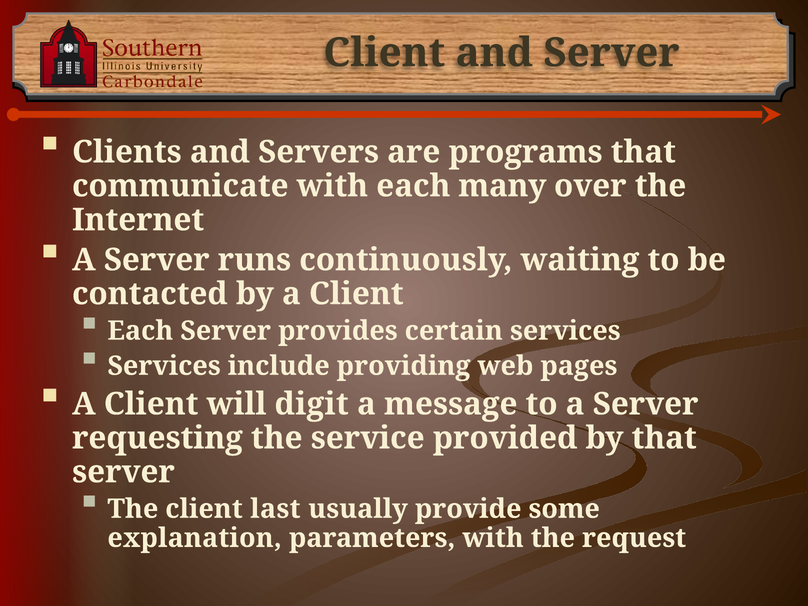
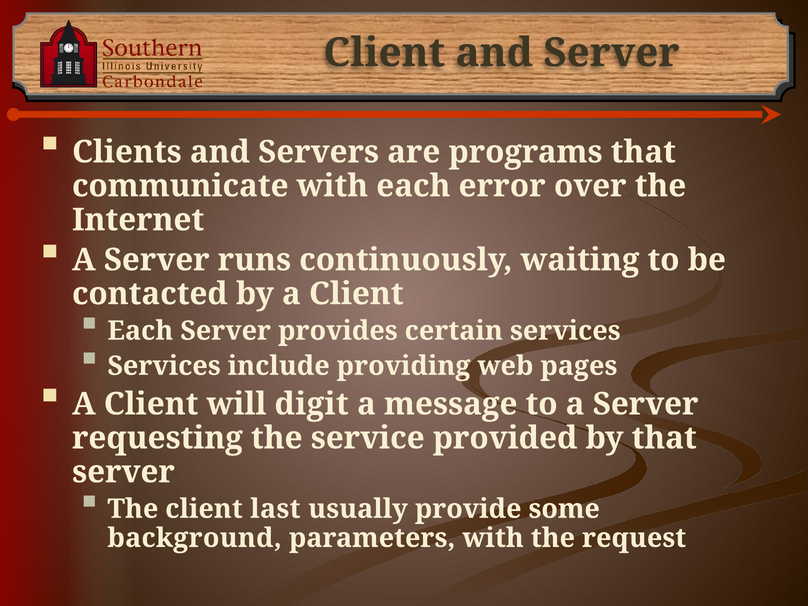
many: many -> error
explanation: explanation -> background
